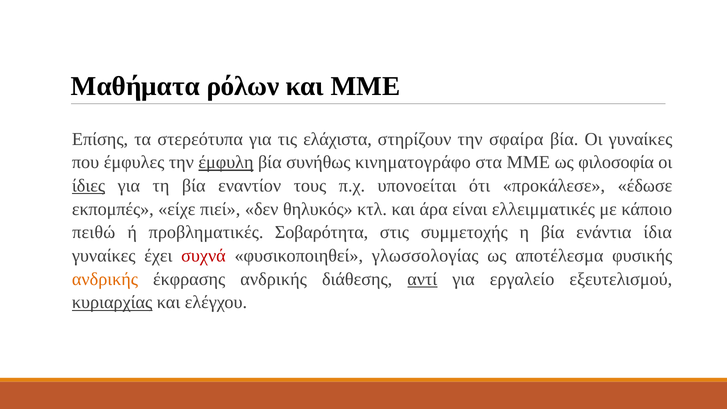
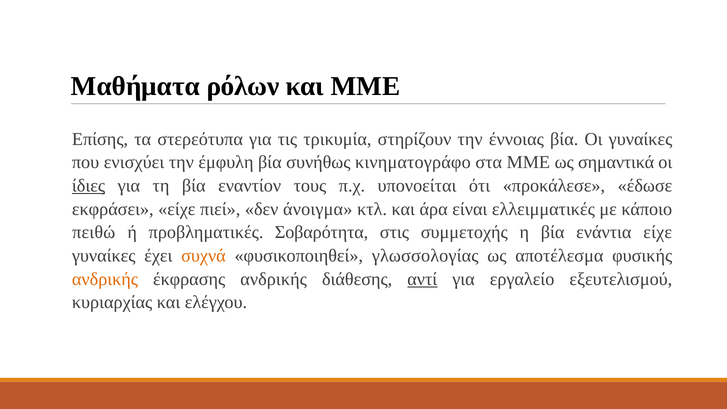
ελάχιστα: ελάχιστα -> τρικυμία
σφαίρα: σφαίρα -> έννοιας
έμφυλες: έμφυλες -> ενισχύει
έμφυλη underline: present -> none
φιλοσοφία: φιλοσοφία -> σημαντικά
εκπομπές: εκπομπές -> εκφράσει
θηλυκός: θηλυκός -> άνοιγμα
ενάντια ίδια: ίδια -> είχε
συχνά colour: red -> orange
κυριαρχίας underline: present -> none
